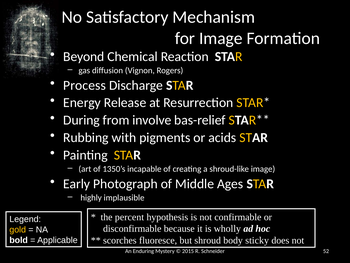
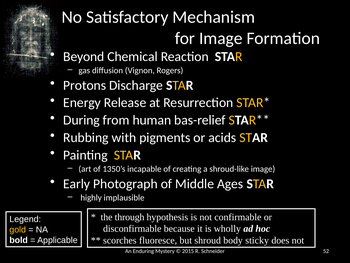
Process: Process -> Protons
involve: involve -> human
percent: percent -> through
